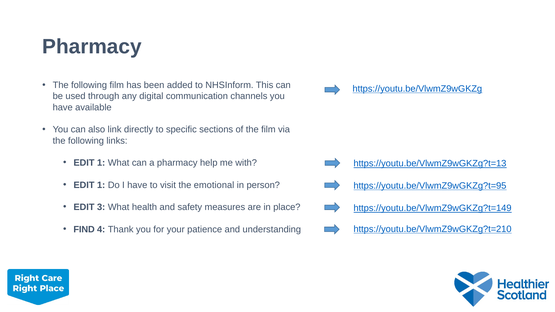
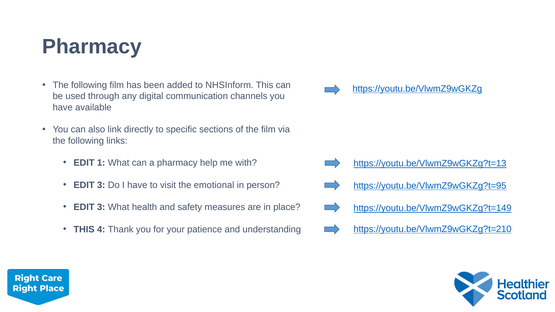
1 at (101, 185): 1 -> 3
FIND at (84, 229): FIND -> THIS
